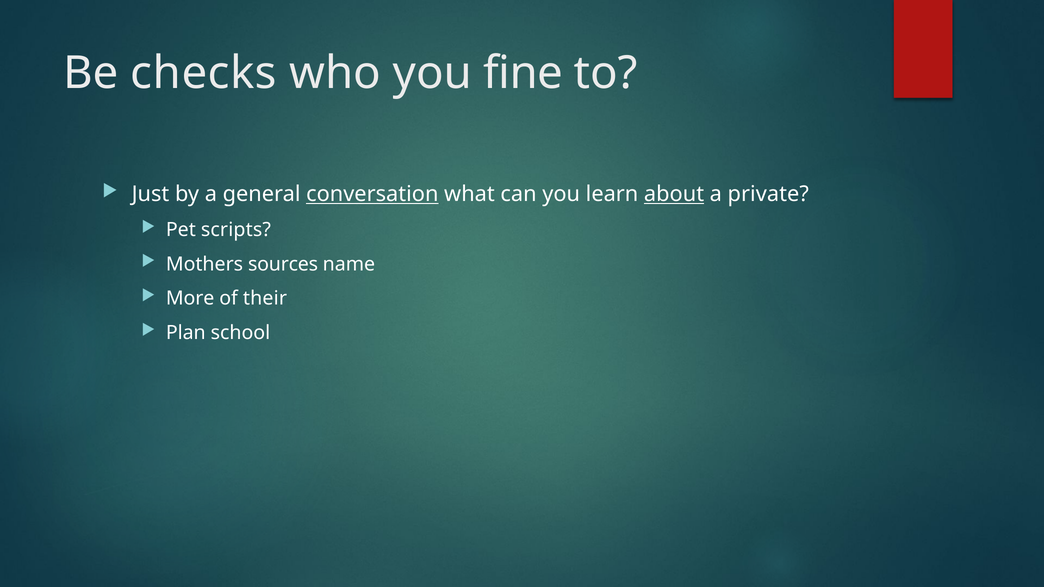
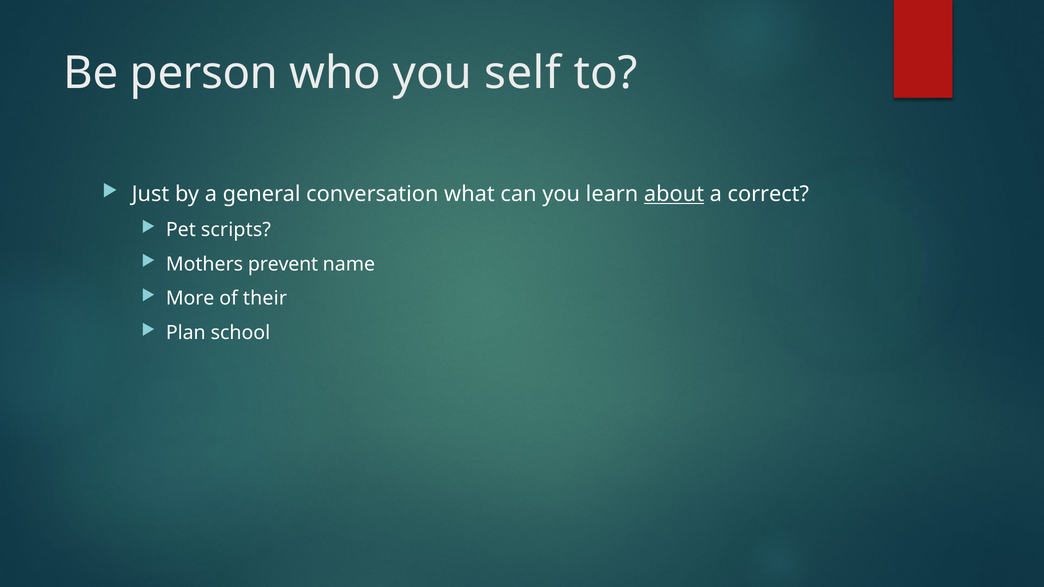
checks: checks -> person
fine: fine -> self
conversation underline: present -> none
private: private -> correct
sources: sources -> prevent
